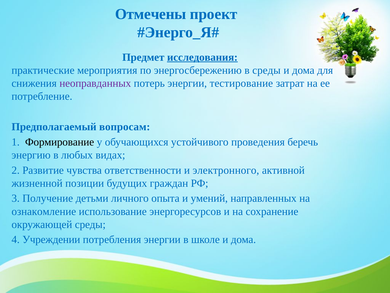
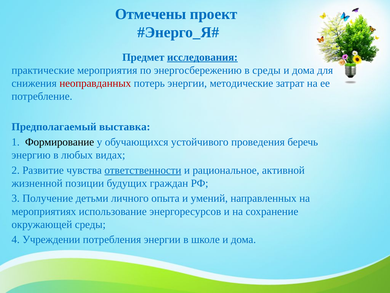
неоправданных colour: purple -> red
тестирование: тестирование -> методические
вопросам: вопросам -> выставка
ответственности underline: none -> present
электронного: электронного -> рациональное
ознакомление: ознакомление -> мероприятиях
